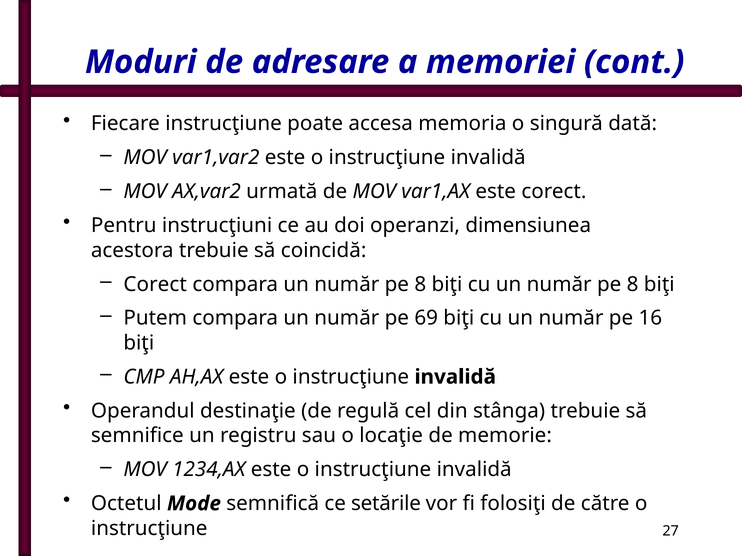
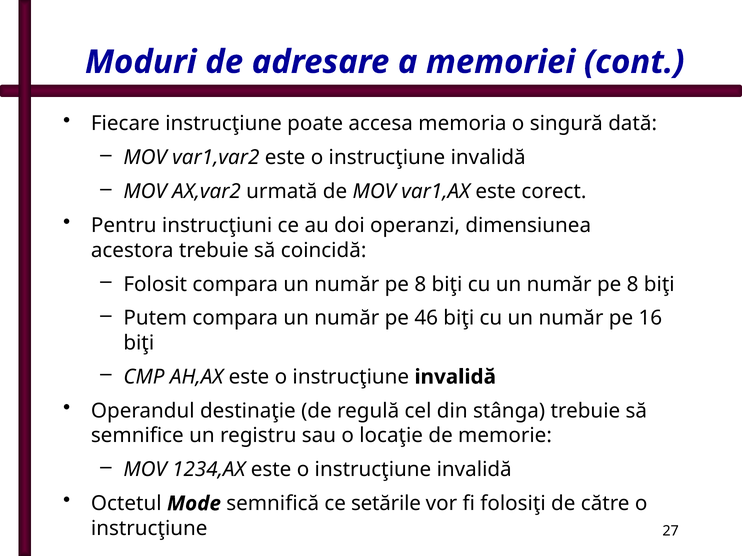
Corect at (155, 284): Corect -> Folosit
69: 69 -> 46
